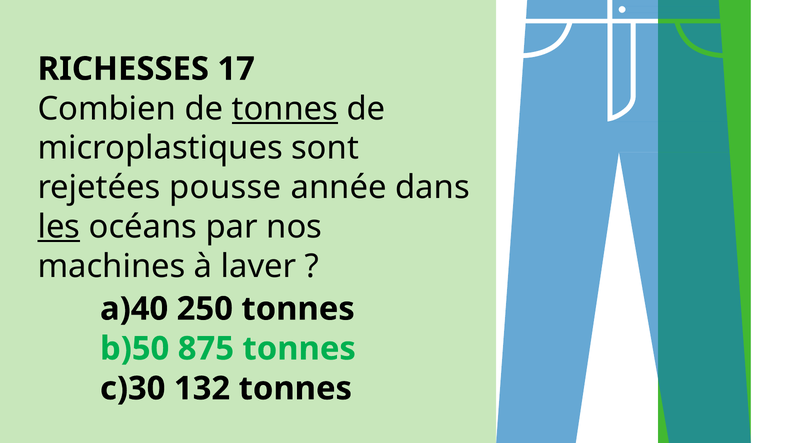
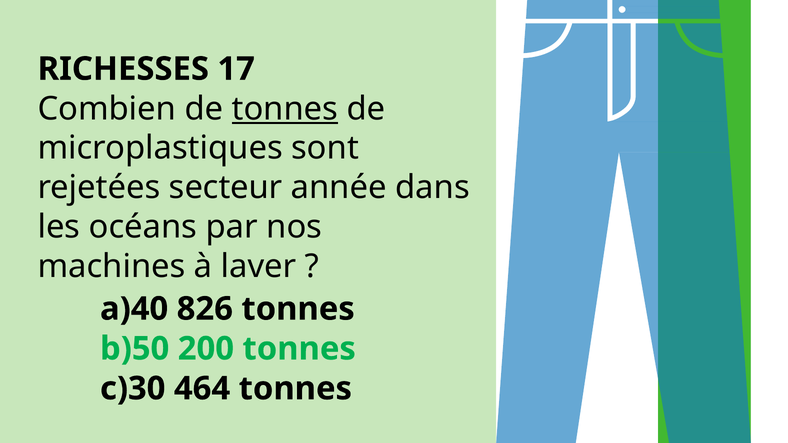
pousse: pousse -> secteur
les underline: present -> none
250: 250 -> 826
875: 875 -> 200
132: 132 -> 464
